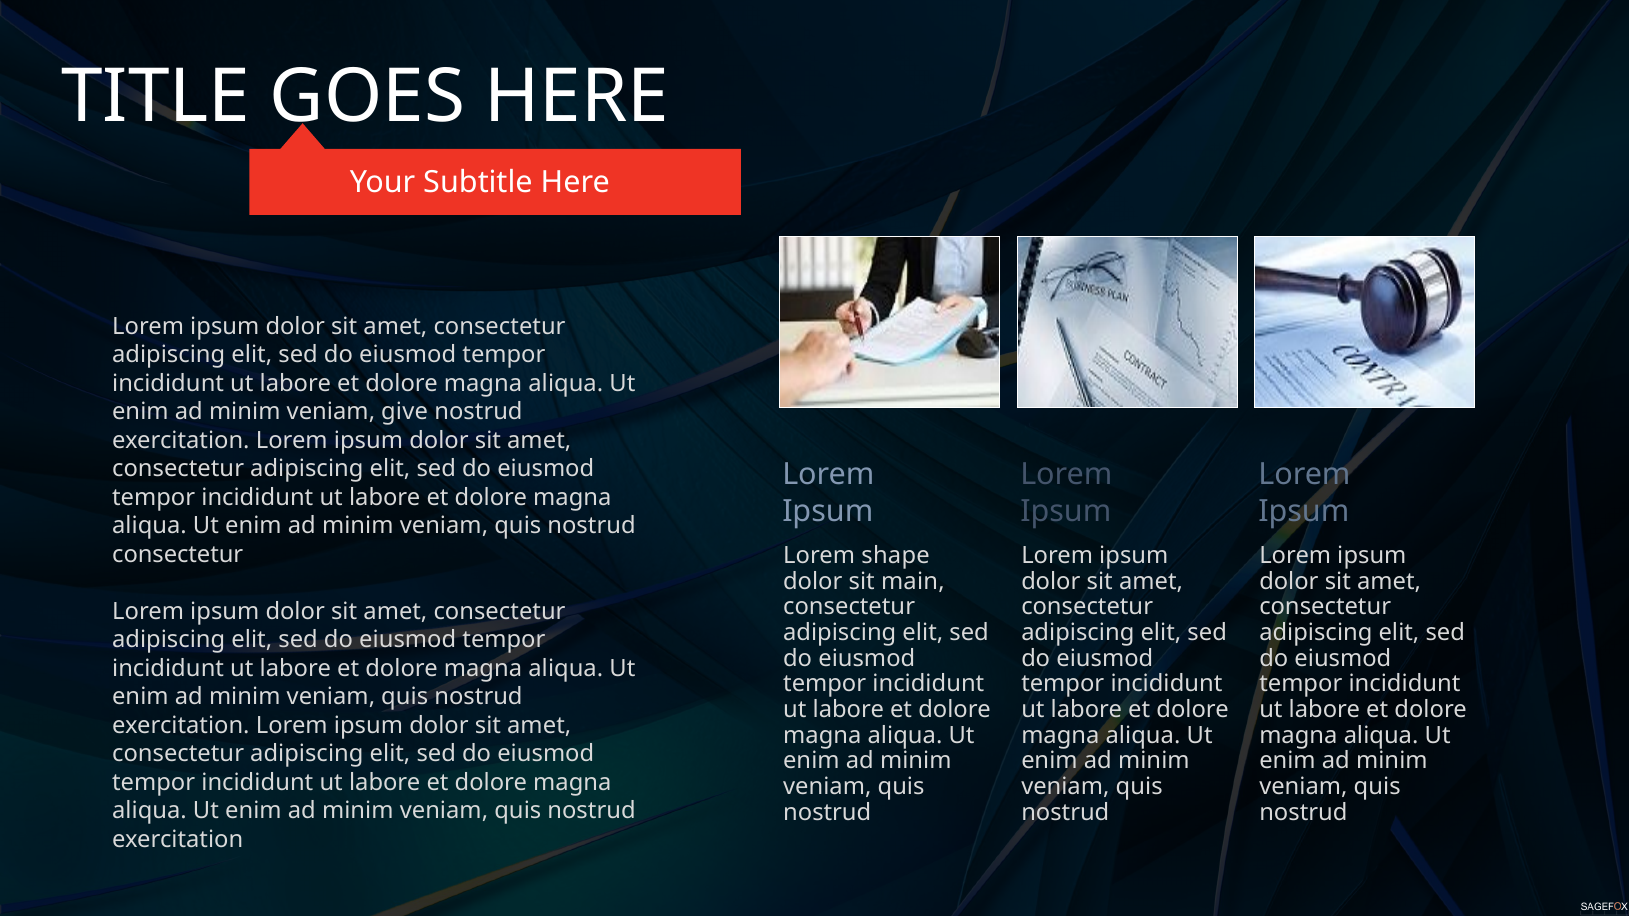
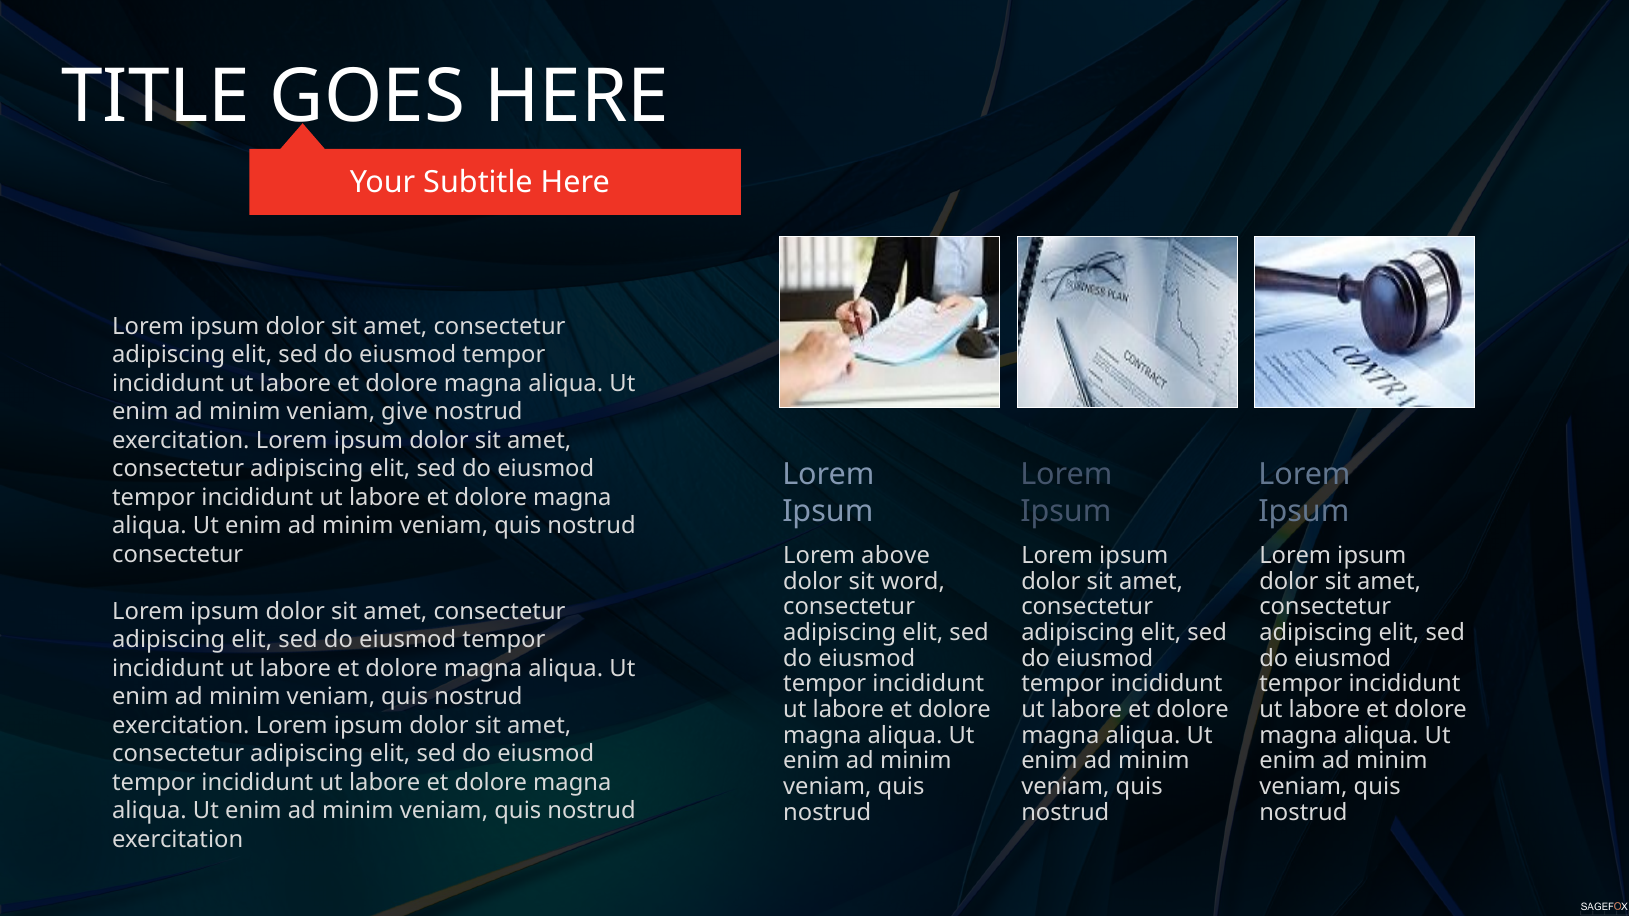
shape: shape -> above
main: main -> word
